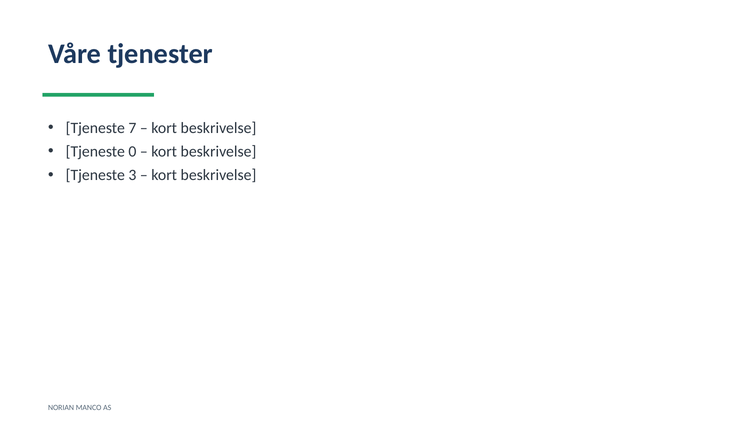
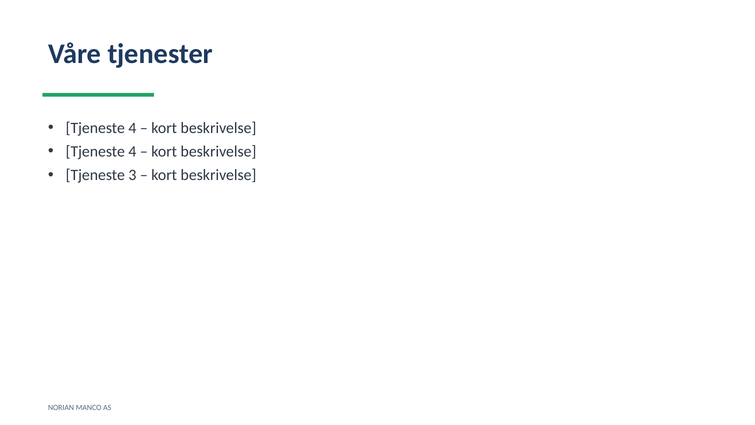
7 at (132, 128): 7 -> 4
0 at (132, 151): 0 -> 4
